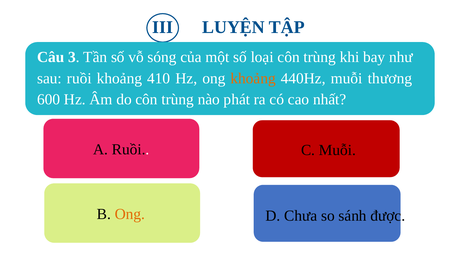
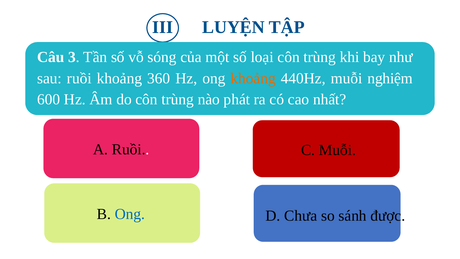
410: 410 -> 360
thương: thương -> nghiệm
Ong at (130, 214) colour: orange -> blue
